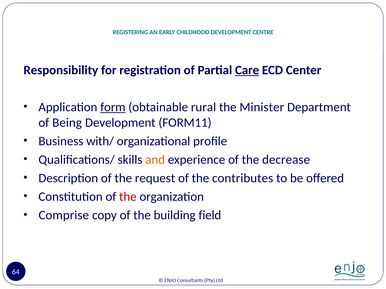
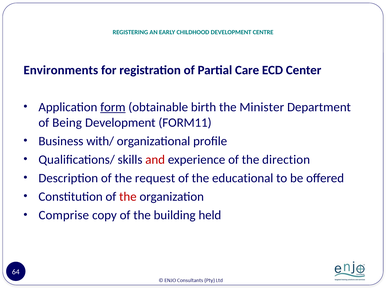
Responsibility: Responsibility -> Environments
Care underline: present -> none
rural: rural -> birth
and colour: orange -> red
decrease: decrease -> direction
contributes: contributes -> educational
field: field -> held
